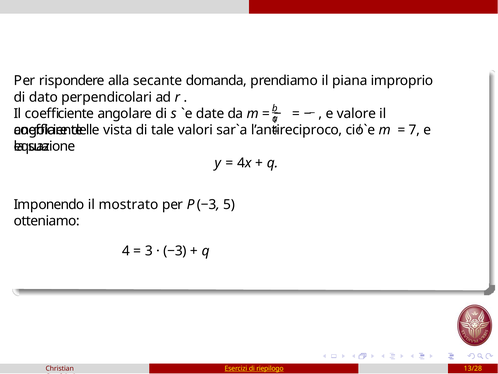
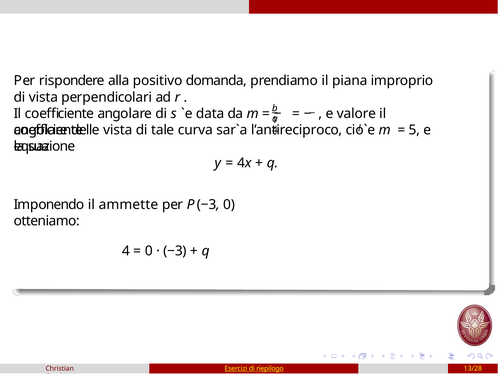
secante: secante -> positivo
di dato: dato -> vista
date: date -> data
valori: valori -> curva
7: 7 -> 5
mostrato: mostrato -> ammette
P(−3 5: 5 -> 0
3 at (149, 251): 3 -> 0
